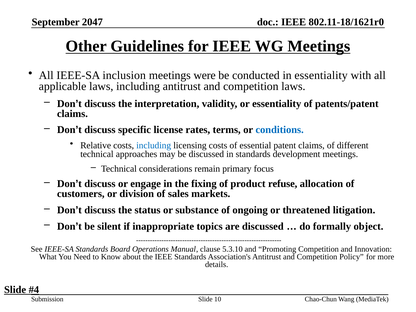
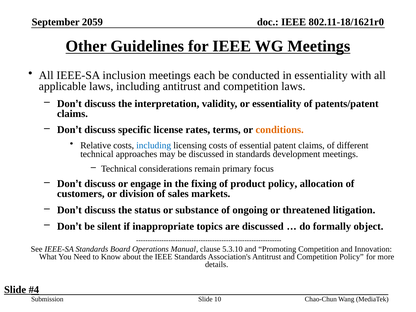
2047: 2047 -> 2059
were: were -> each
conditions colour: blue -> orange
product refuse: refuse -> policy
